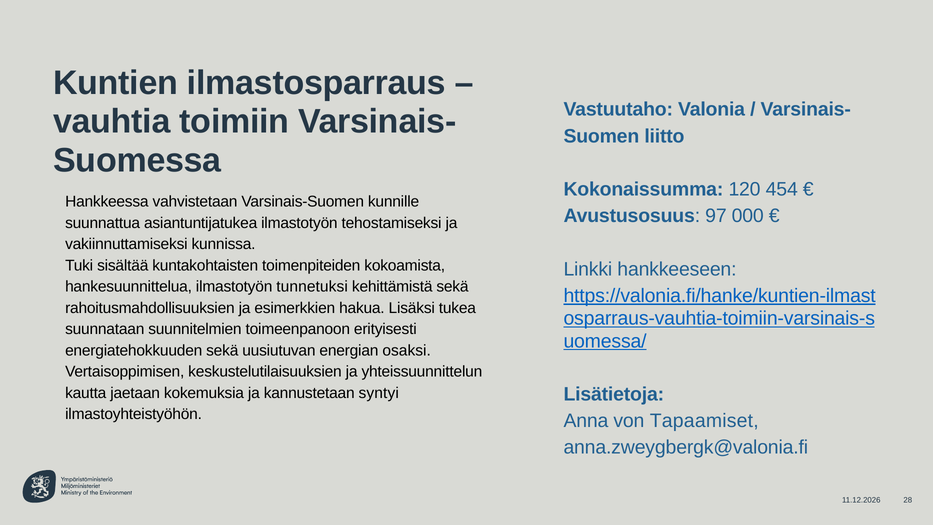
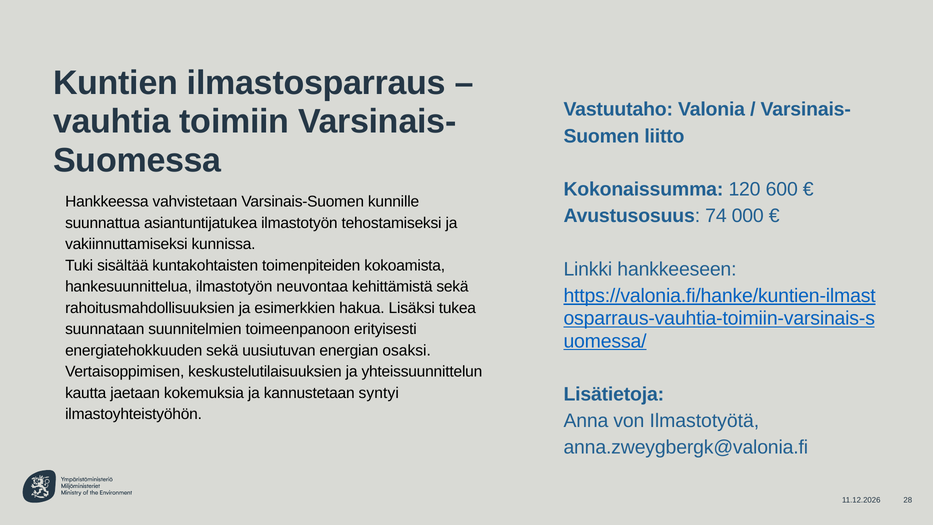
454: 454 -> 600
97: 97 -> 74
tunnetuksi: tunnetuksi -> neuvontaa
Tapaamiset: Tapaamiset -> Ilmastotyötä
